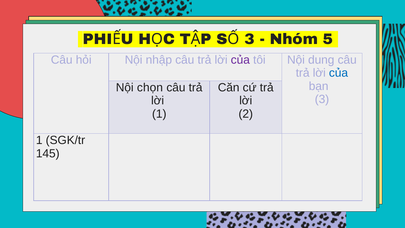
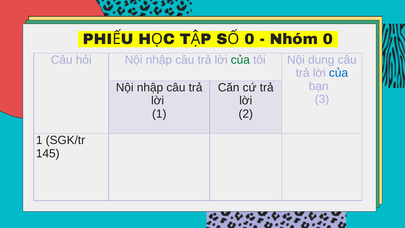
3 at (250, 39): 3 -> 0
Nhóm 5: 5 -> 0
của at (240, 60) colour: purple -> green
chọn at (150, 87): chọn -> nhập
